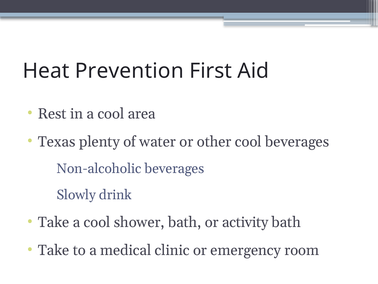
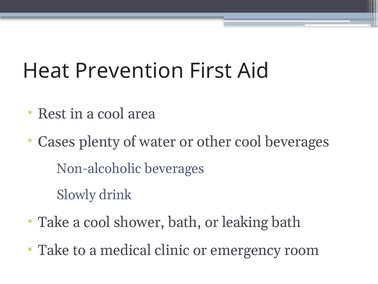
Texas: Texas -> Cases
activity: activity -> leaking
